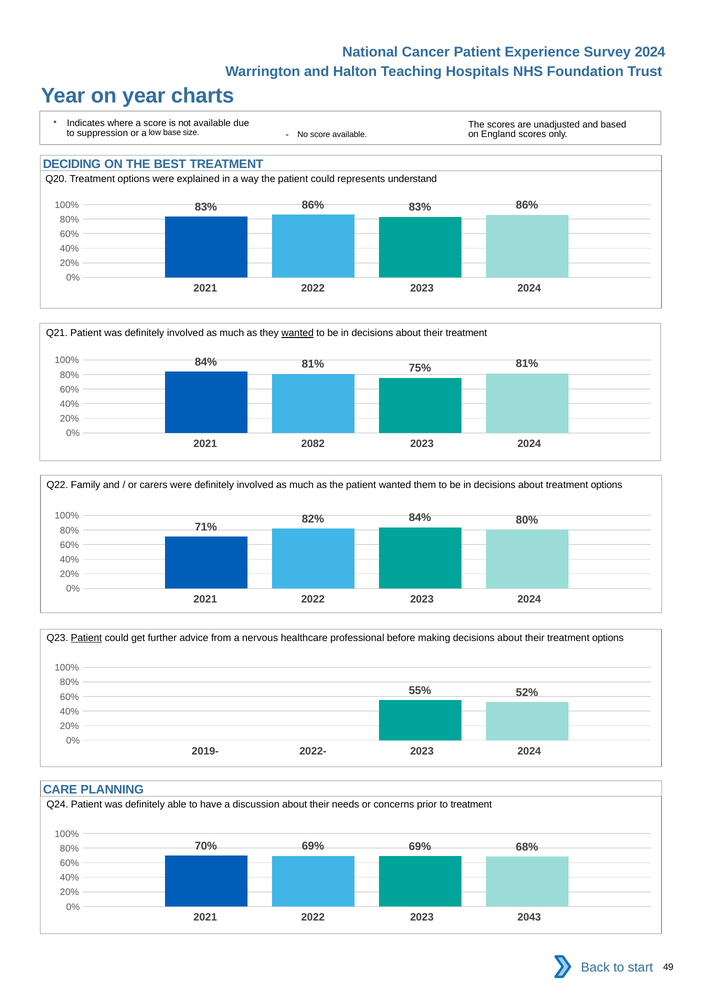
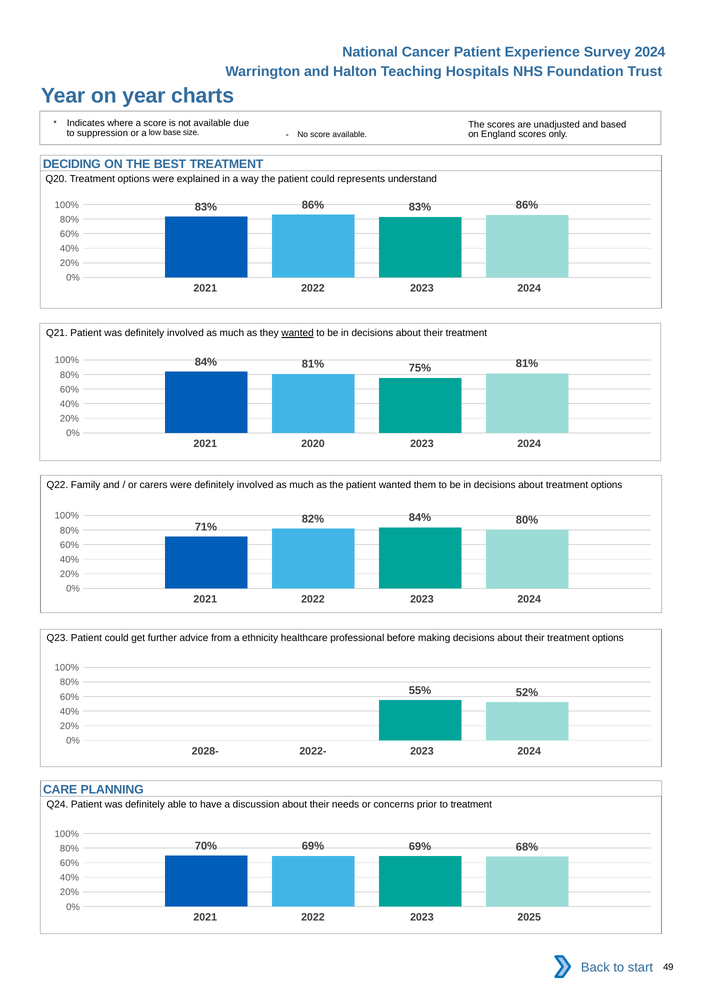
2082: 2082 -> 2020
Patient at (86, 638) underline: present -> none
nervous: nervous -> ethnicity
2019-: 2019- -> 2028-
2043: 2043 -> 2025
